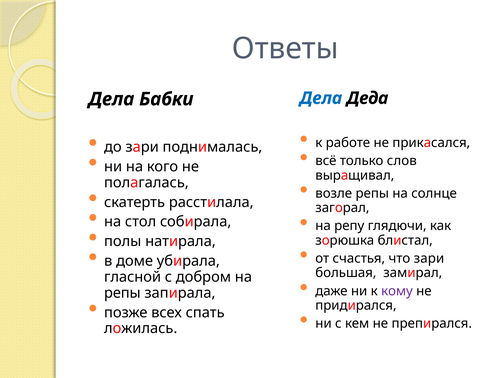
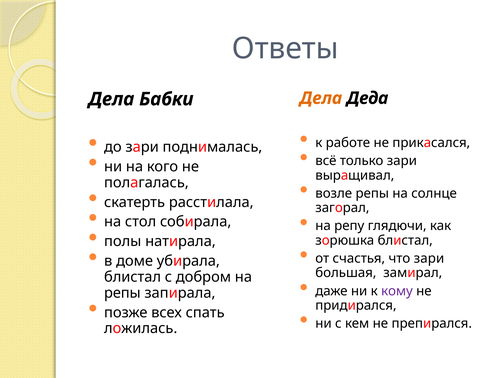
Дела at (321, 98) colour: blue -> orange
только слов: слов -> зари
гласной at (133, 276): гласной -> блистал
